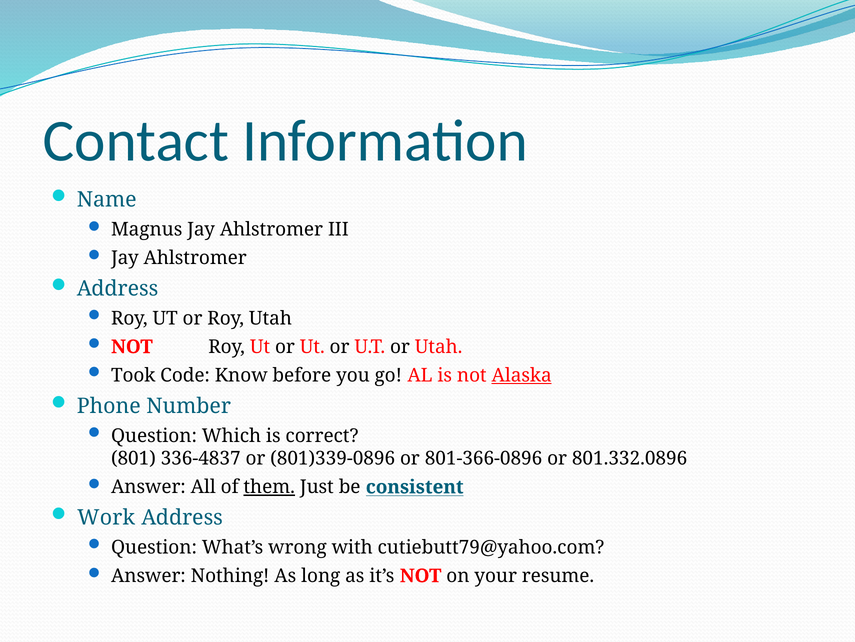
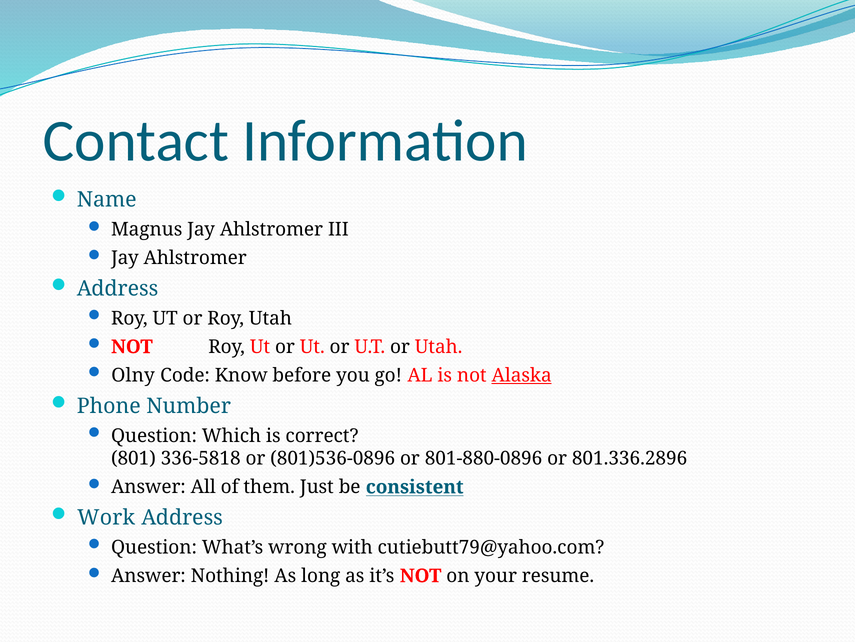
Took: Took -> Olny
336-4837: 336-4837 -> 336-5818
801)339-0896: 801)339-0896 -> 801)536-0896
801-366-0896: 801-366-0896 -> 801-880-0896
801.332.0896: 801.332.0896 -> 801.336.2896
them underline: present -> none
